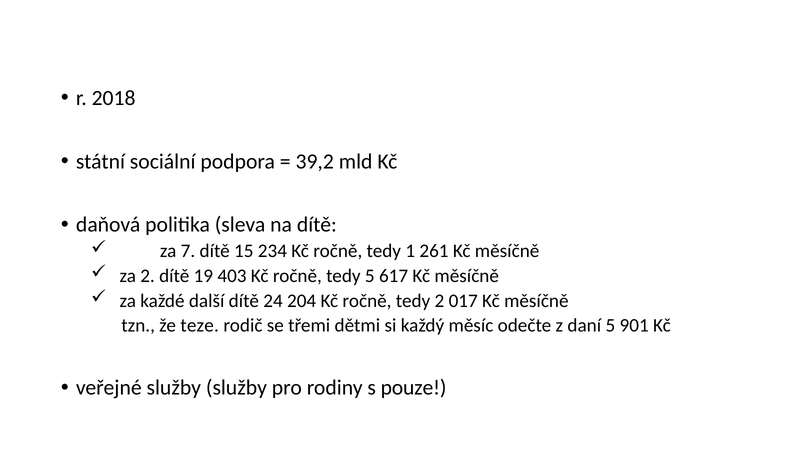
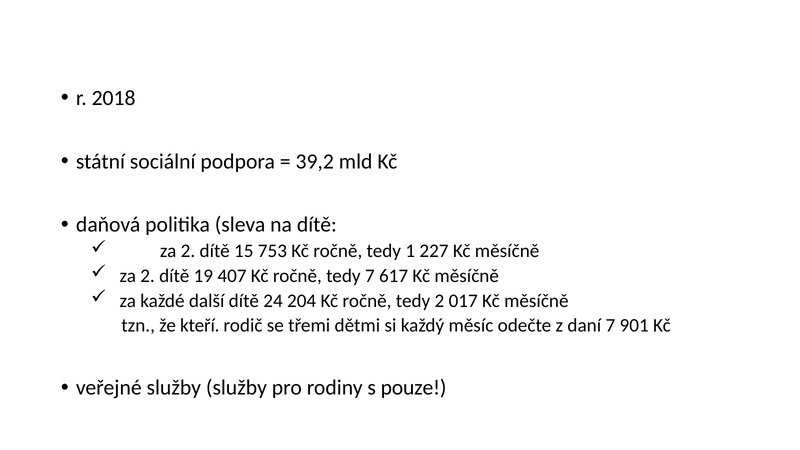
7 at (188, 251): 7 -> 2
234: 234 -> 753
261: 261 -> 227
403: 403 -> 407
tedy 5: 5 -> 7
teze: teze -> kteří
daní 5: 5 -> 7
